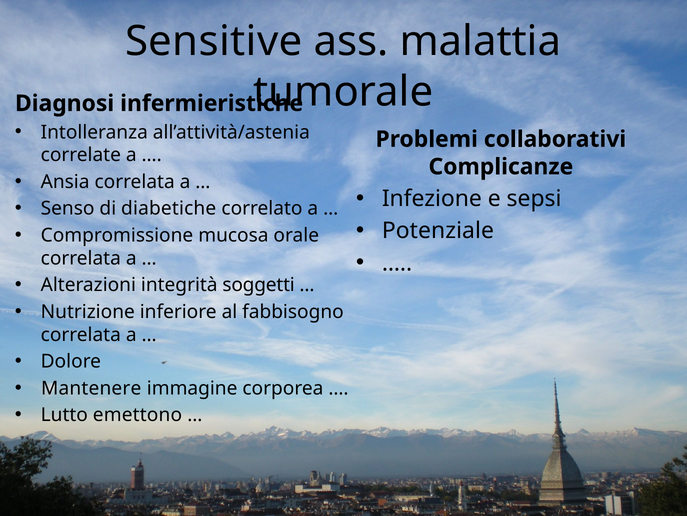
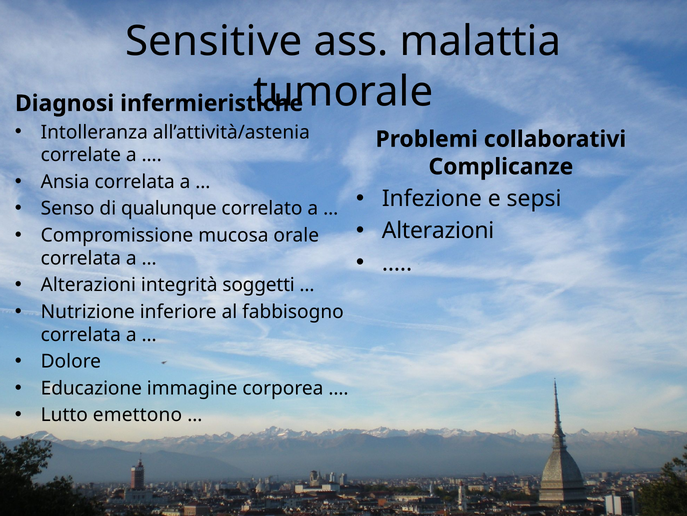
diabetiche: diabetiche -> qualunque
Potenziale at (438, 231): Potenziale -> Alterazioni
Mantenere: Mantenere -> Educazione
